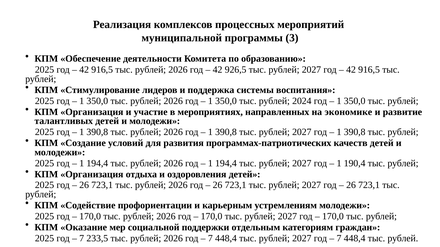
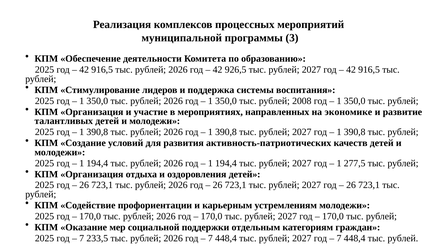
2024: 2024 -> 2008
программах-патриотических: программах-патриотических -> активность-патриотических
190,4: 190,4 -> 277,5
